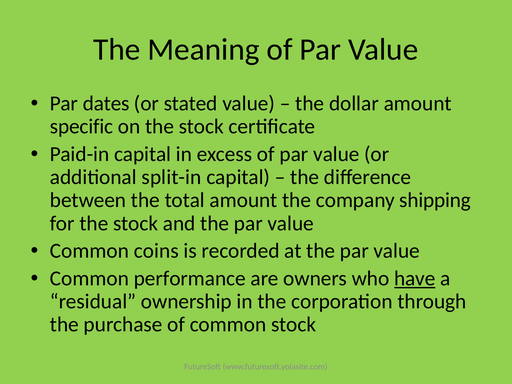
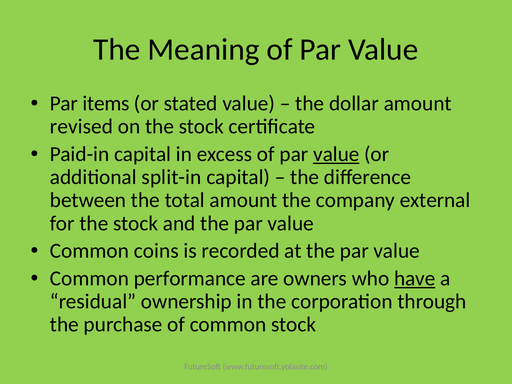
dates: dates -> items
specific: specific -> revised
value at (336, 154) underline: none -> present
shipping: shipping -> external
